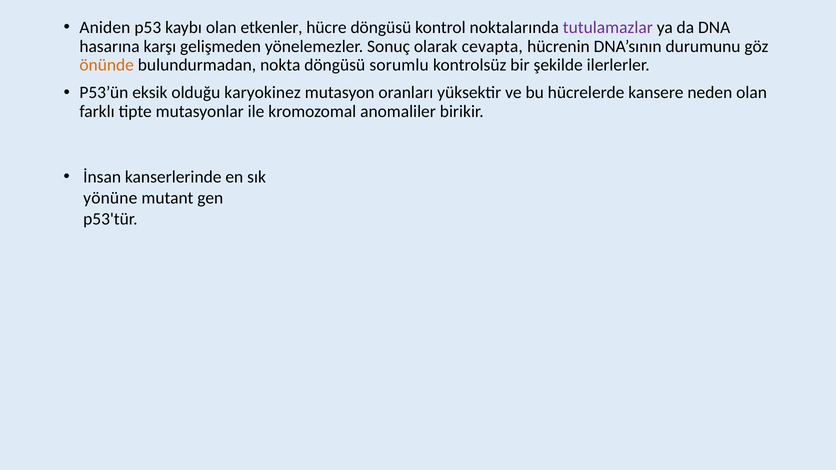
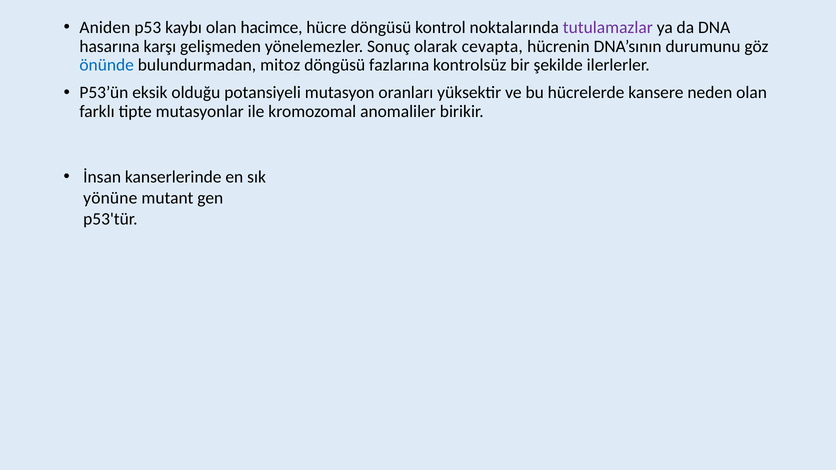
etkenler: etkenler -> hacimce
önünde colour: orange -> blue
nokta: nokta -> mitoz
sorumlu: sorumlu -> fazlarına
karyokinez: karyokinez -> potansiyeli
